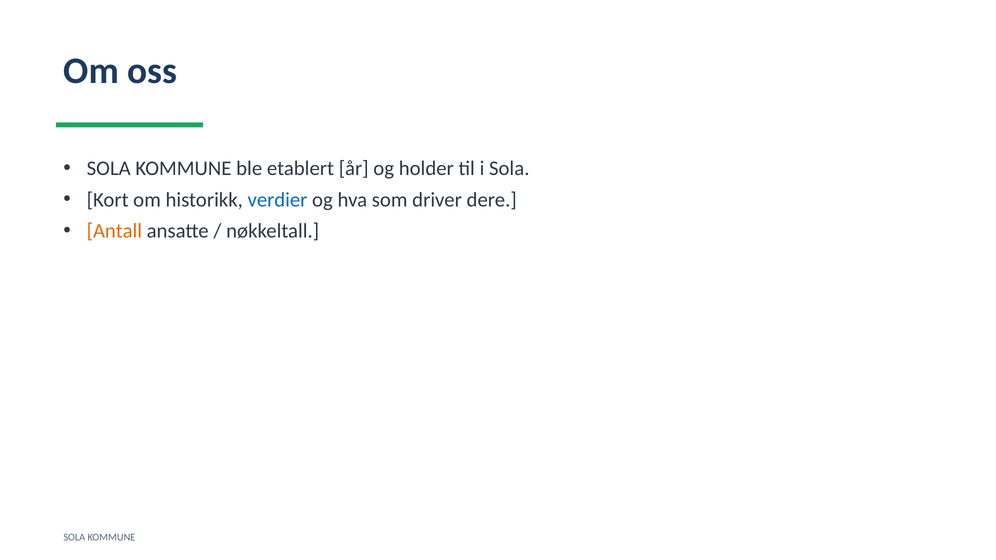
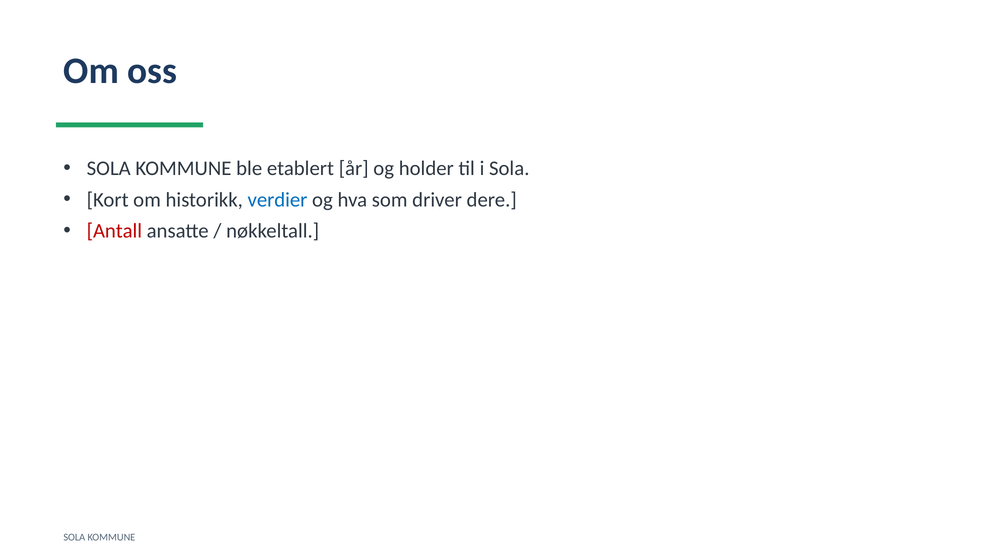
Antall colour: orange -> red
